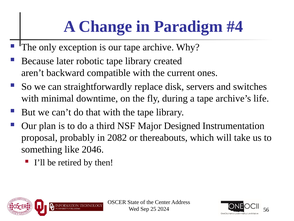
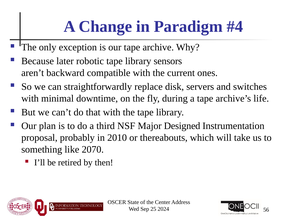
created: created -> sensors
2082: 2082 -> 2010
2046: 2046 -> 2070
